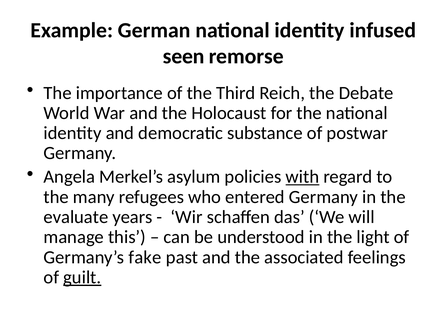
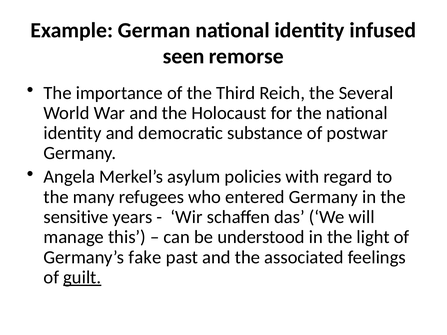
Debate: Debate -> Several
with underline: present -> none
evaluate: evaluate -> sensitive
